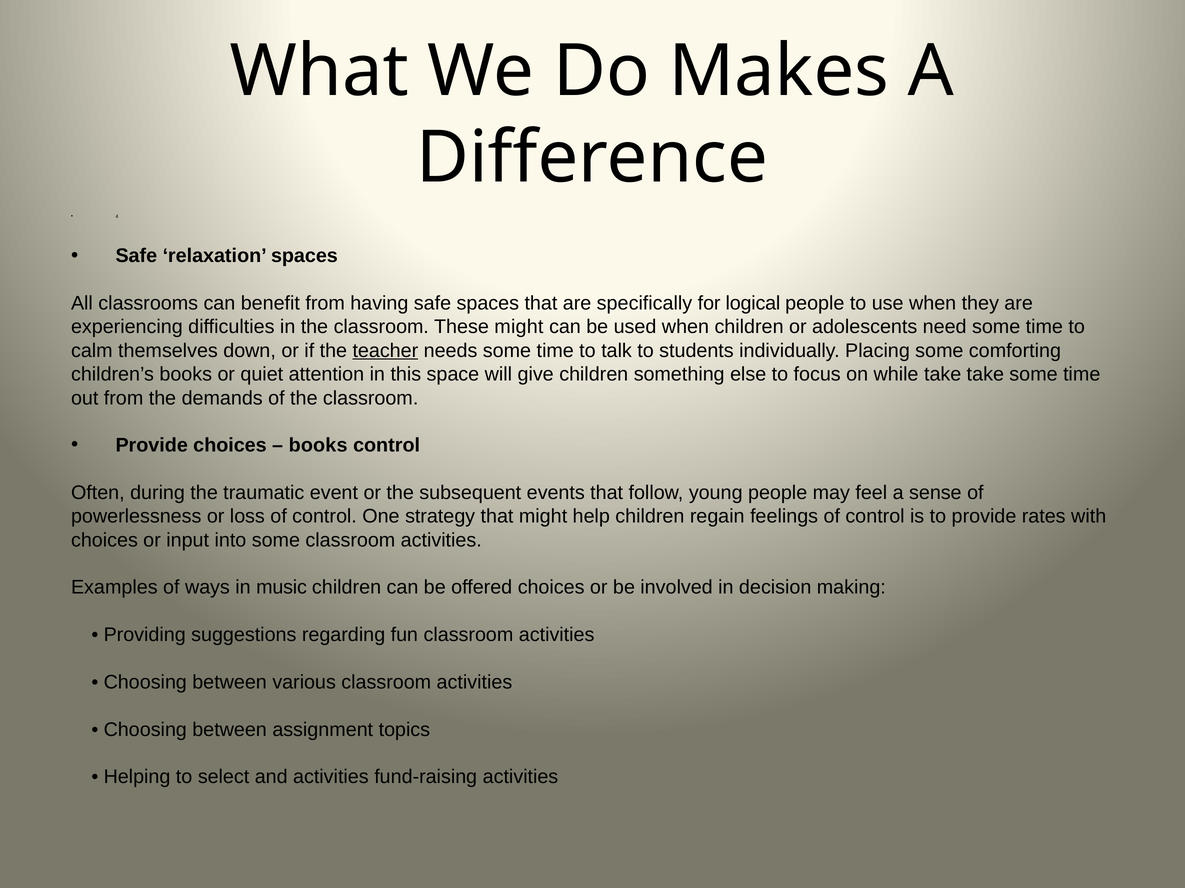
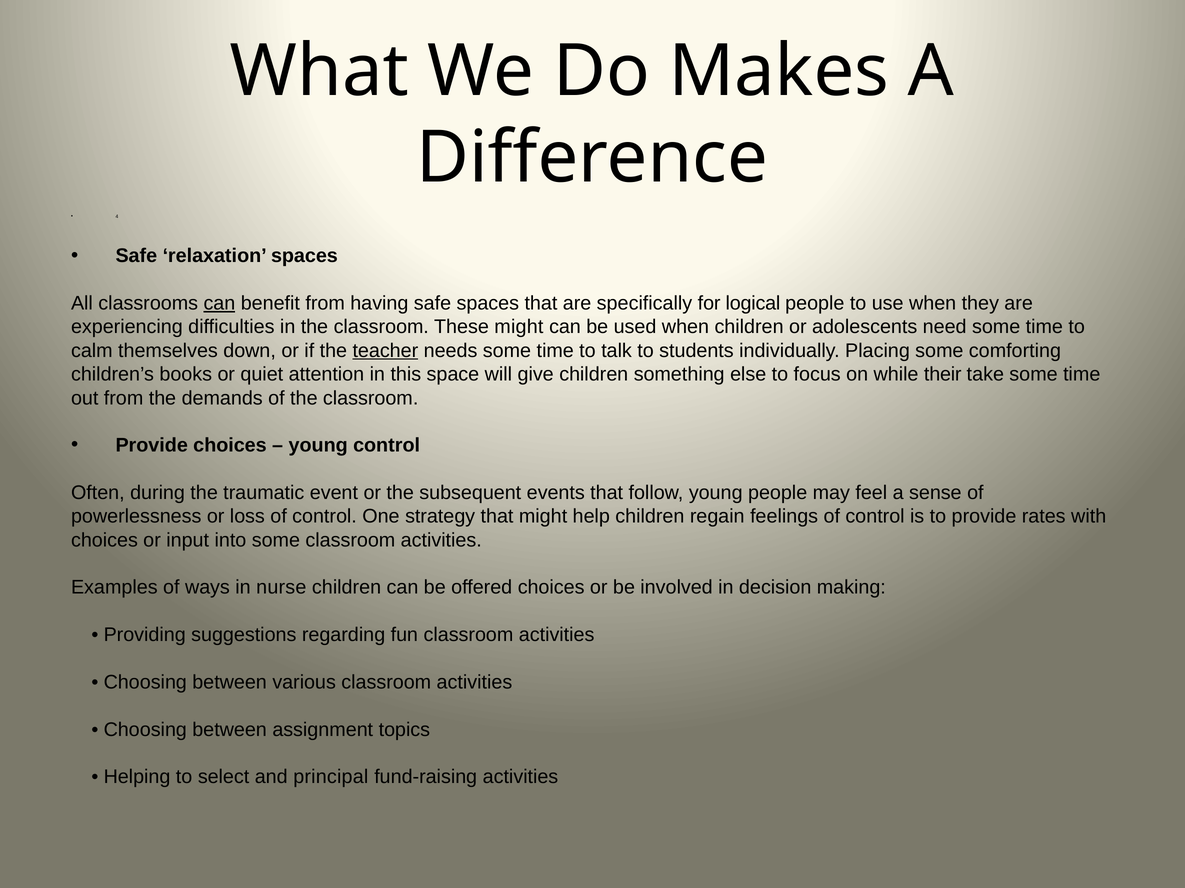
can at (219, 304) underline: none -> present
while take: take -> their
books at (318, 446): books -> young
music: music -> nurse
and activities: activities -> principal
